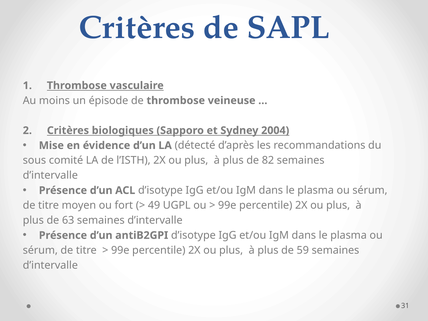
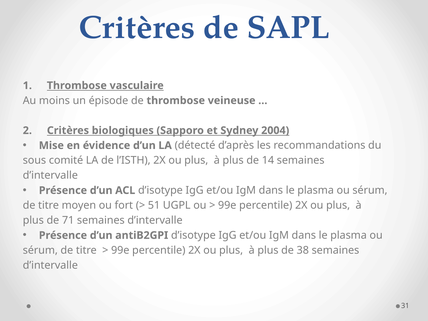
82: 82 -> 14
49: 49 -> 51
63: 63 -> 71
59: 59 -> 38
